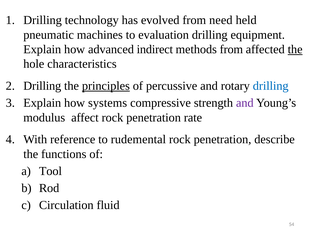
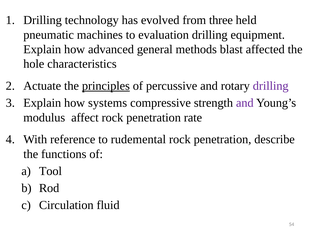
need: need -> three
indirect: indirect -> general
methods from: from -> blast
the at (295, 49) underline: present -> none
Drilling at (42, 86): Drilling -> Actuate
drilling at (271, 86) colour: blue -> purple
